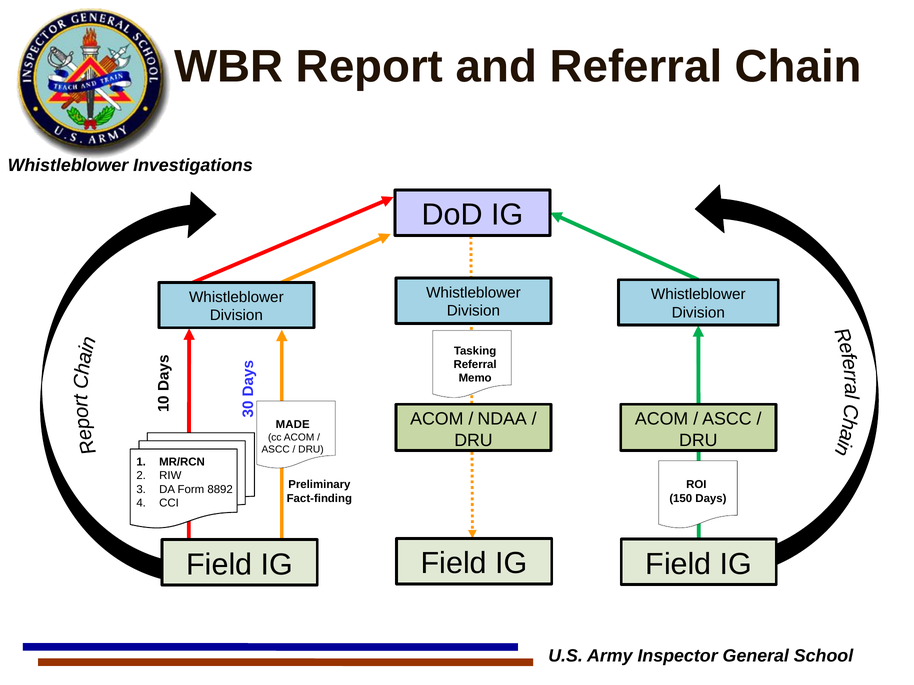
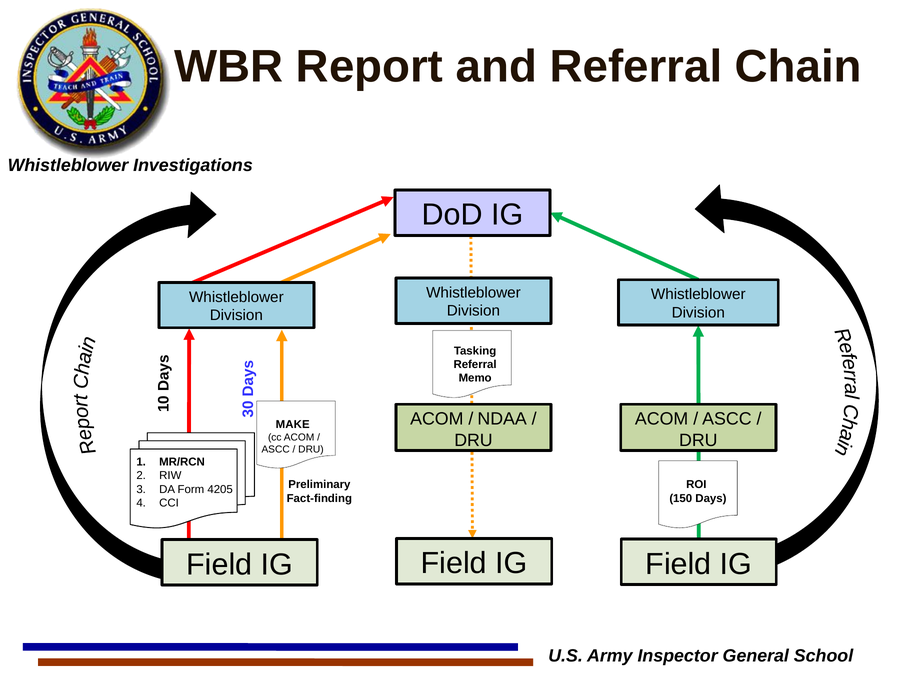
MADE: MADE -> MAKE
8892: 8892 -> 4205
